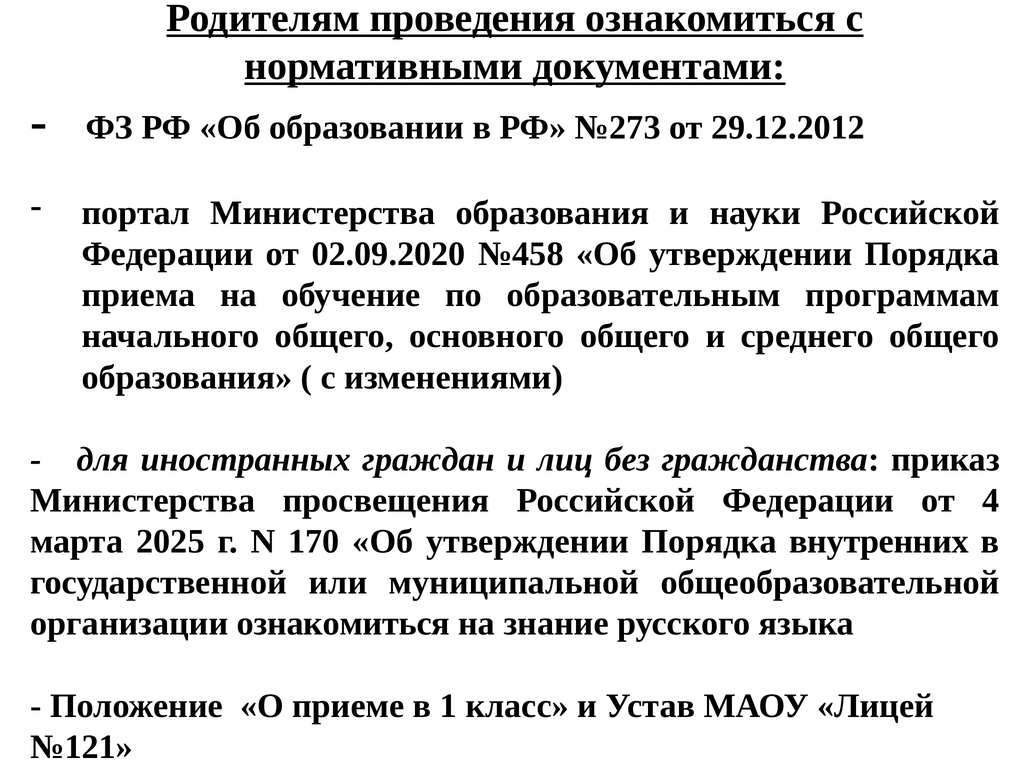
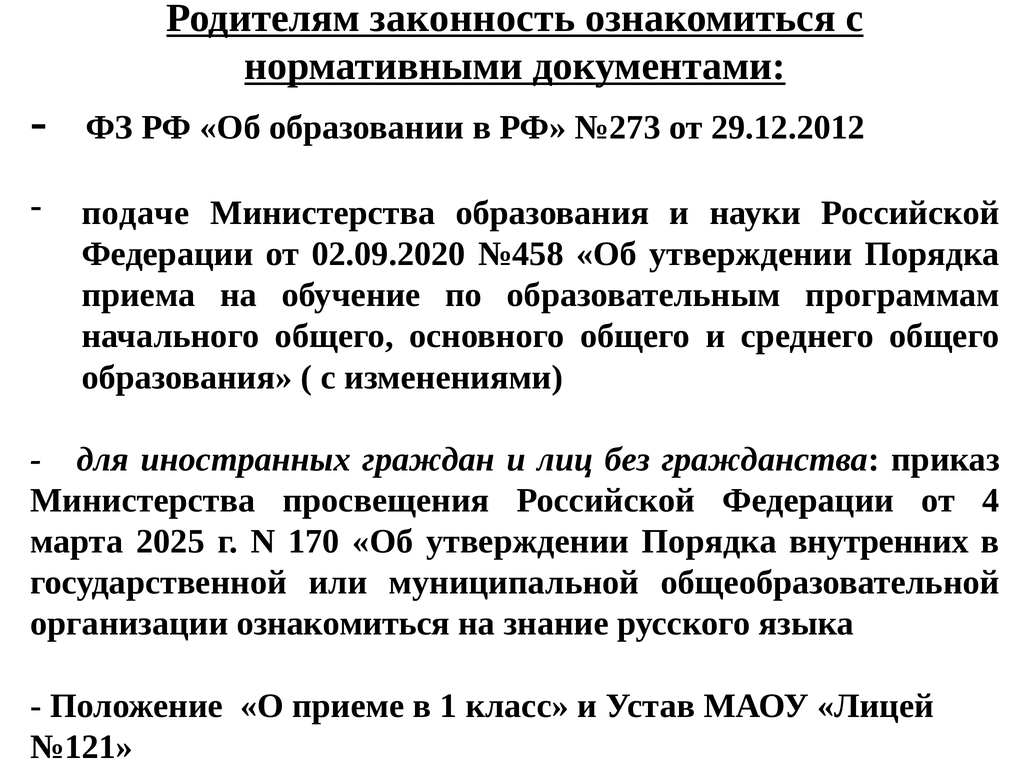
проведения: проведения -> законность
портал: портал -> подаче
